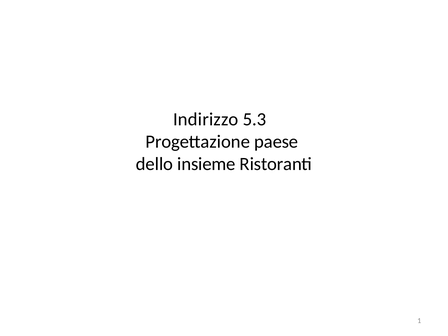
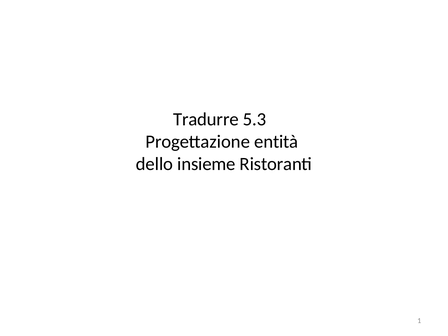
Indirizzo: Indirizzo -> Tradurre
paese: paese -> entità
